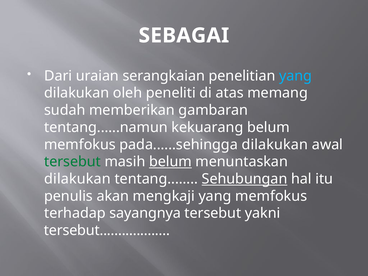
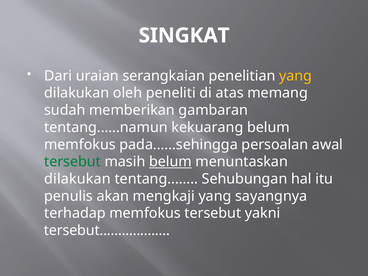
SEBAGAI: SEBAGAI -> SINGKAT
yang at (296, 76) colour: light blue -> yellow
pada......sehingga dilakukan: dilakukan -> persoalan
Sehubungan underline: present -> none
yang memfokus: memfokus -> sayangnya
terhadap sayangnya: sayangnya -> memfokus
